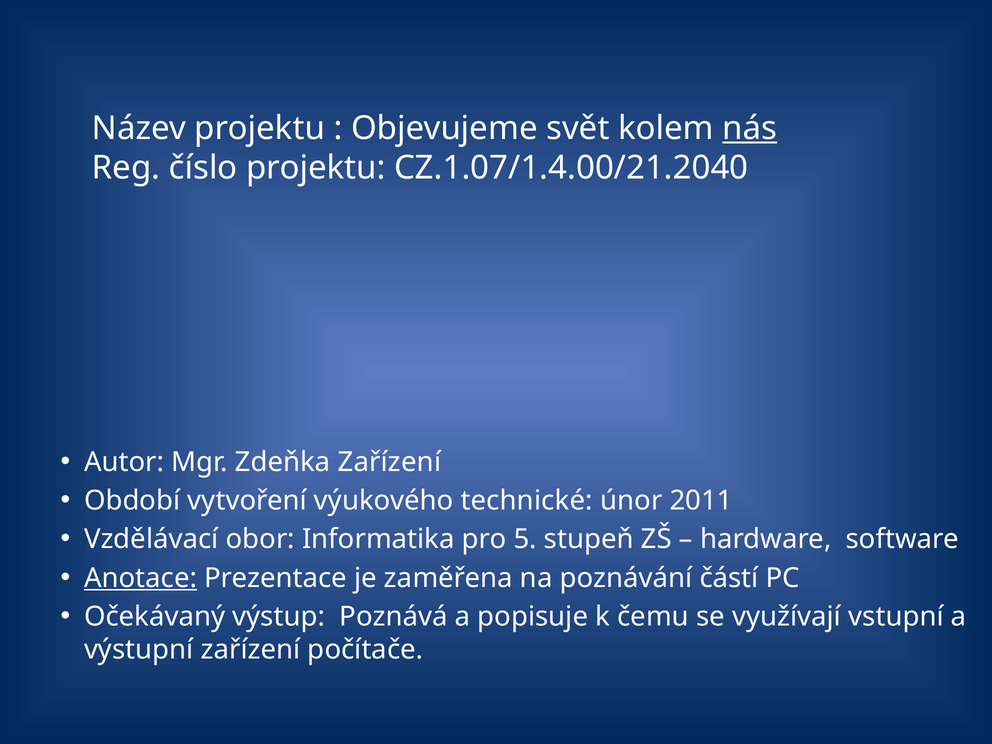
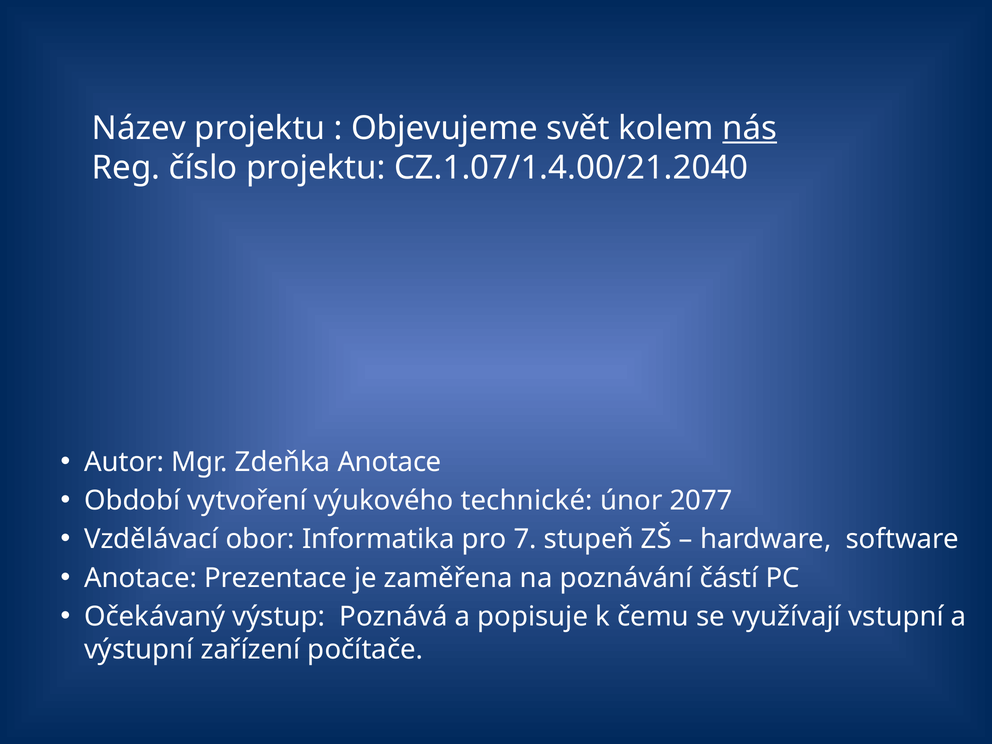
Zdeňka Zařízení: Zařízení -> Anotace
2011: 2011 -> 2077
5: 5 -> 7
Anotace at (141, 578) underline: present -> none
